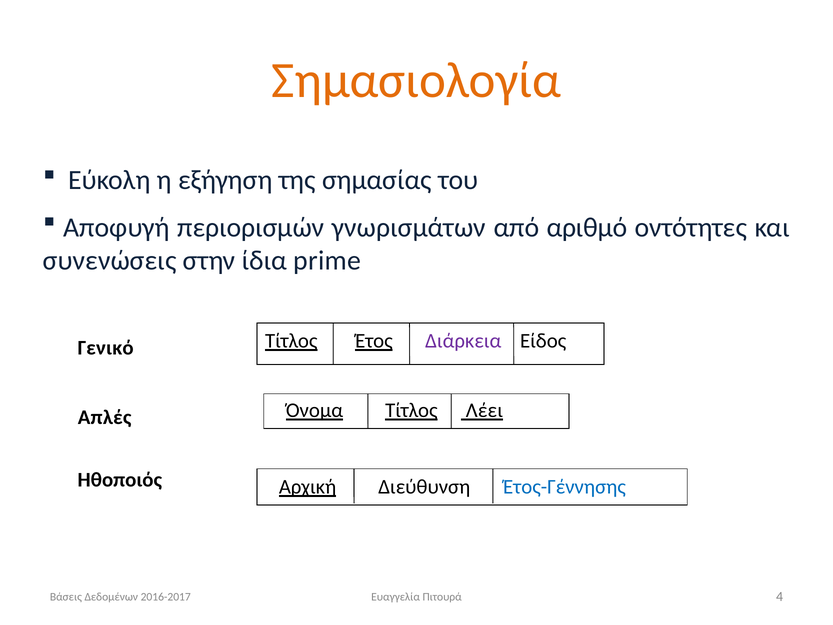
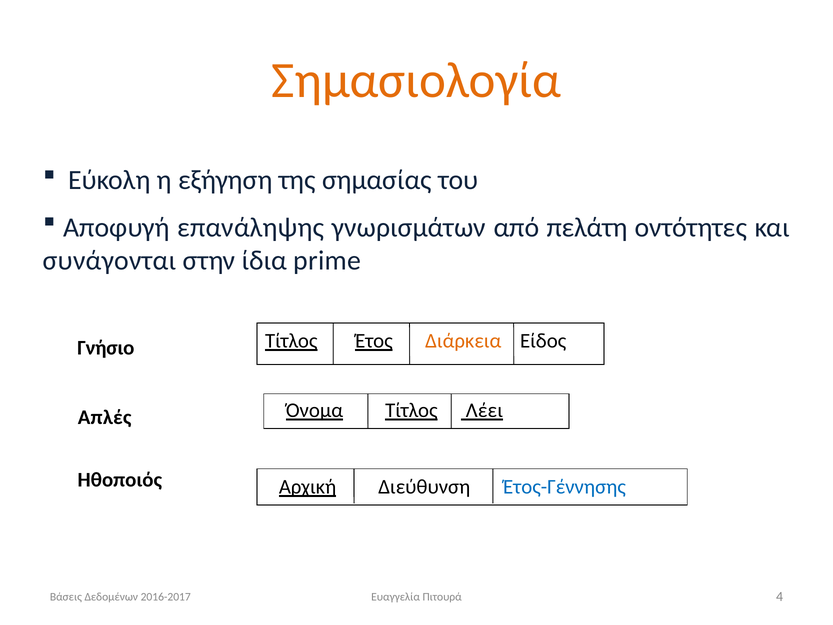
περιορισμών: περιορισμών -> επανάληψης
αριθμό: αριθμό -> πελάτη
συνενώσεις: συνενώσεις -> συνάγονται
Γενικό: Γενικό -> Γνήσιο
Διάρκεια colour: purple -> orange
